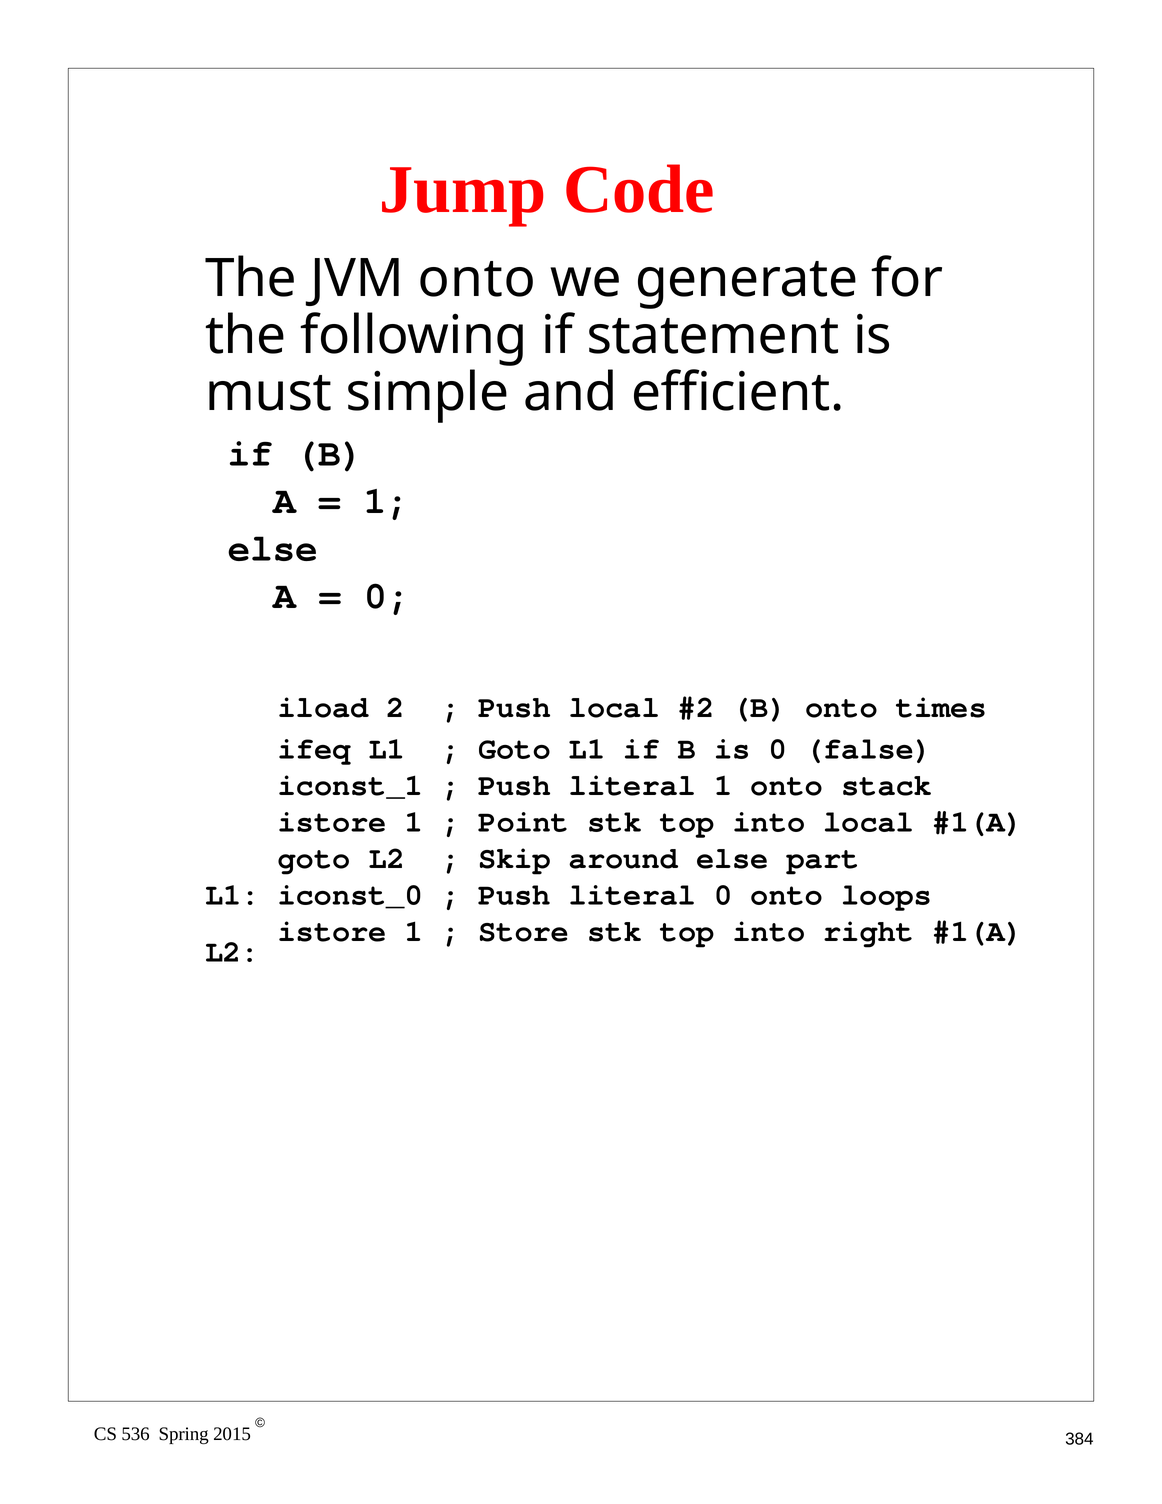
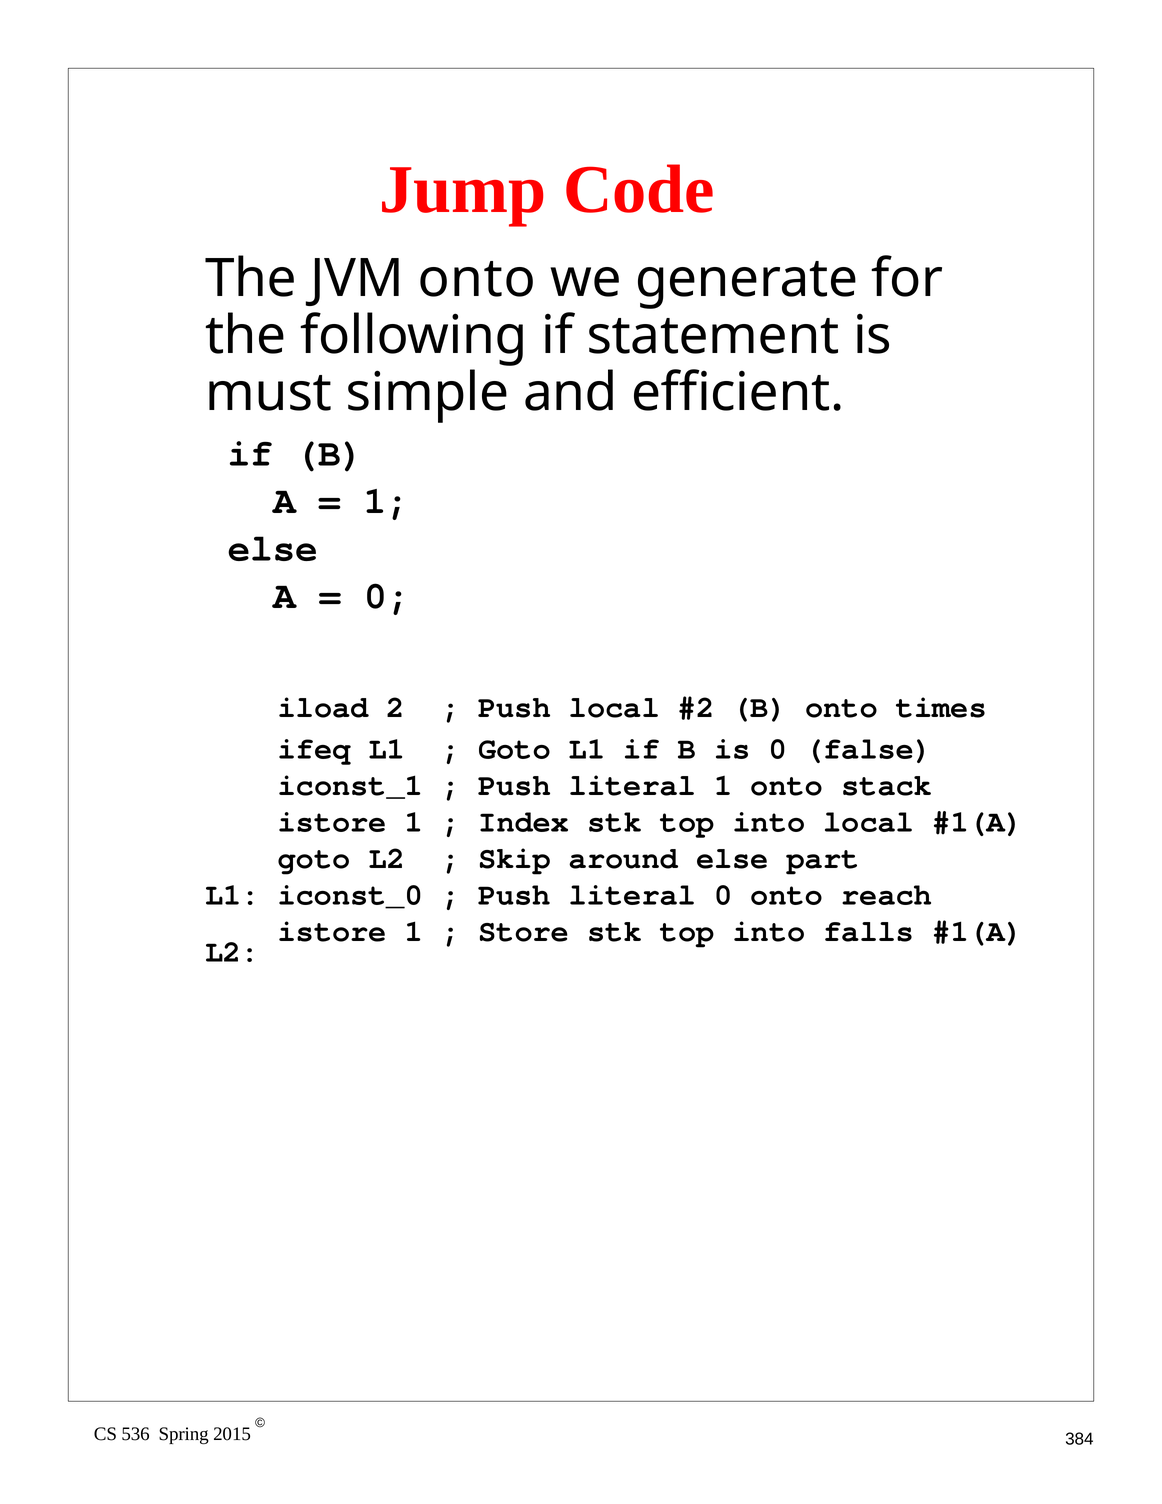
Point: Point -> Index
loops: loops -> reach
right: right -> falls
